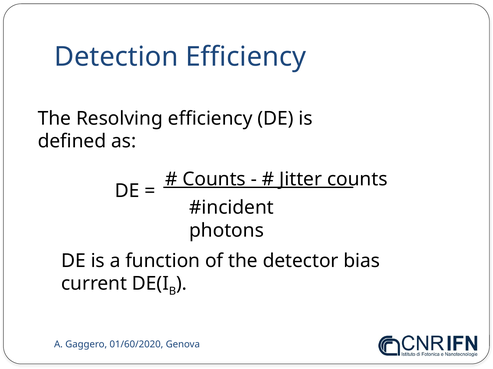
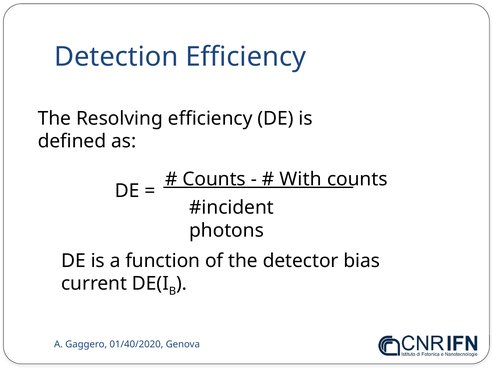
Jitter: Jitter -> With
01/60/2020: 01/60/2020 -> 01/40/2020
